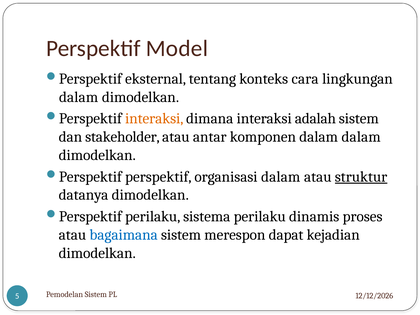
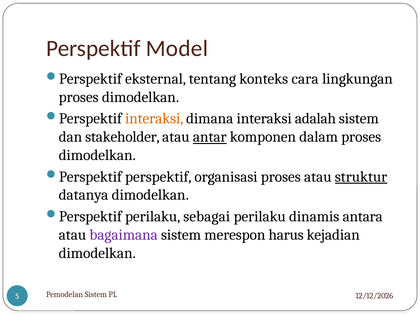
dalam at (79, 97): dalam -> proses
antar underline: none -> present
dalam dalam: dalam -> proses
organisasi dalam: dalam -> proses
sistema: sistema -> sebagai
proses: proses -> antara
bagaimana colour: blue -> purple
dapat: dapat -> harus
